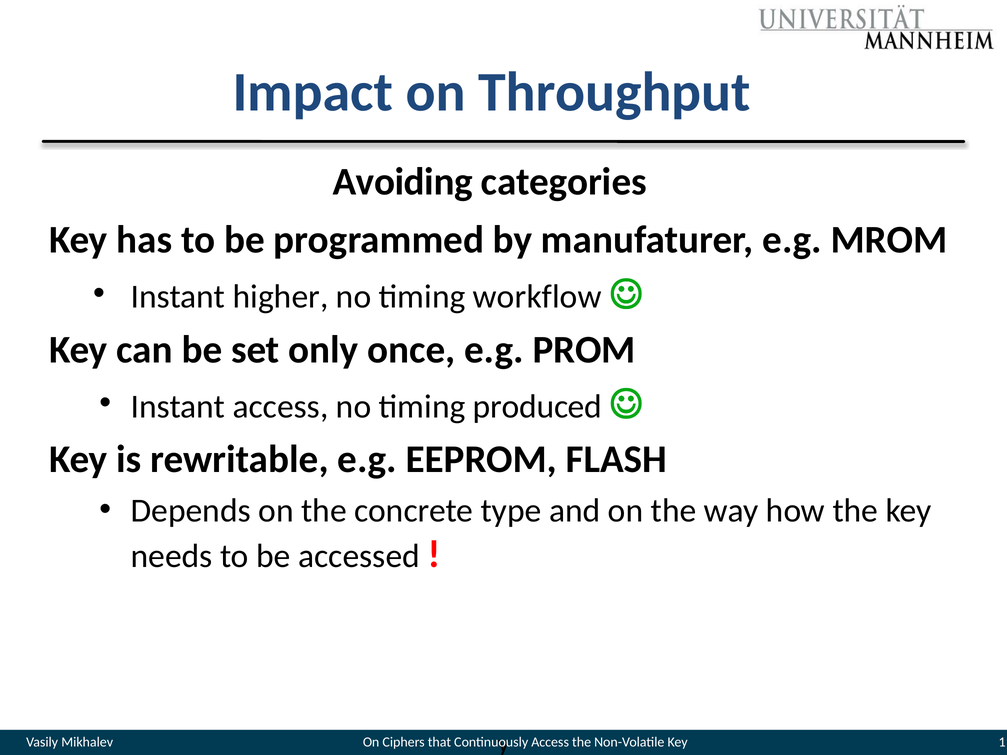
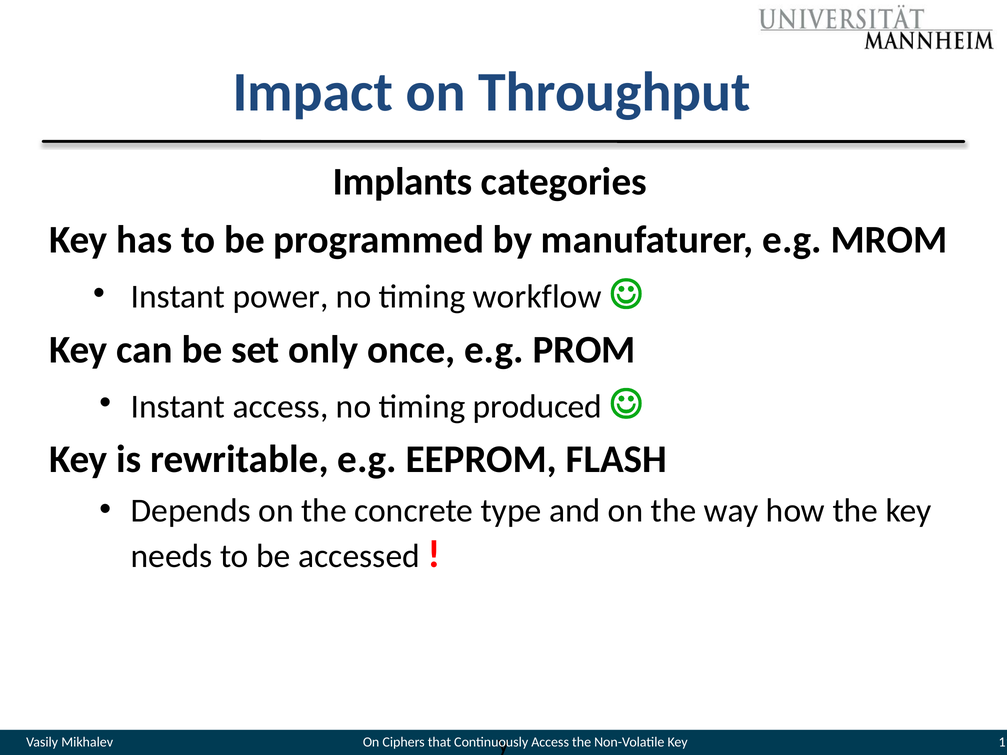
Avoiding: Avoiding -> Implants
higher: higher -> power
